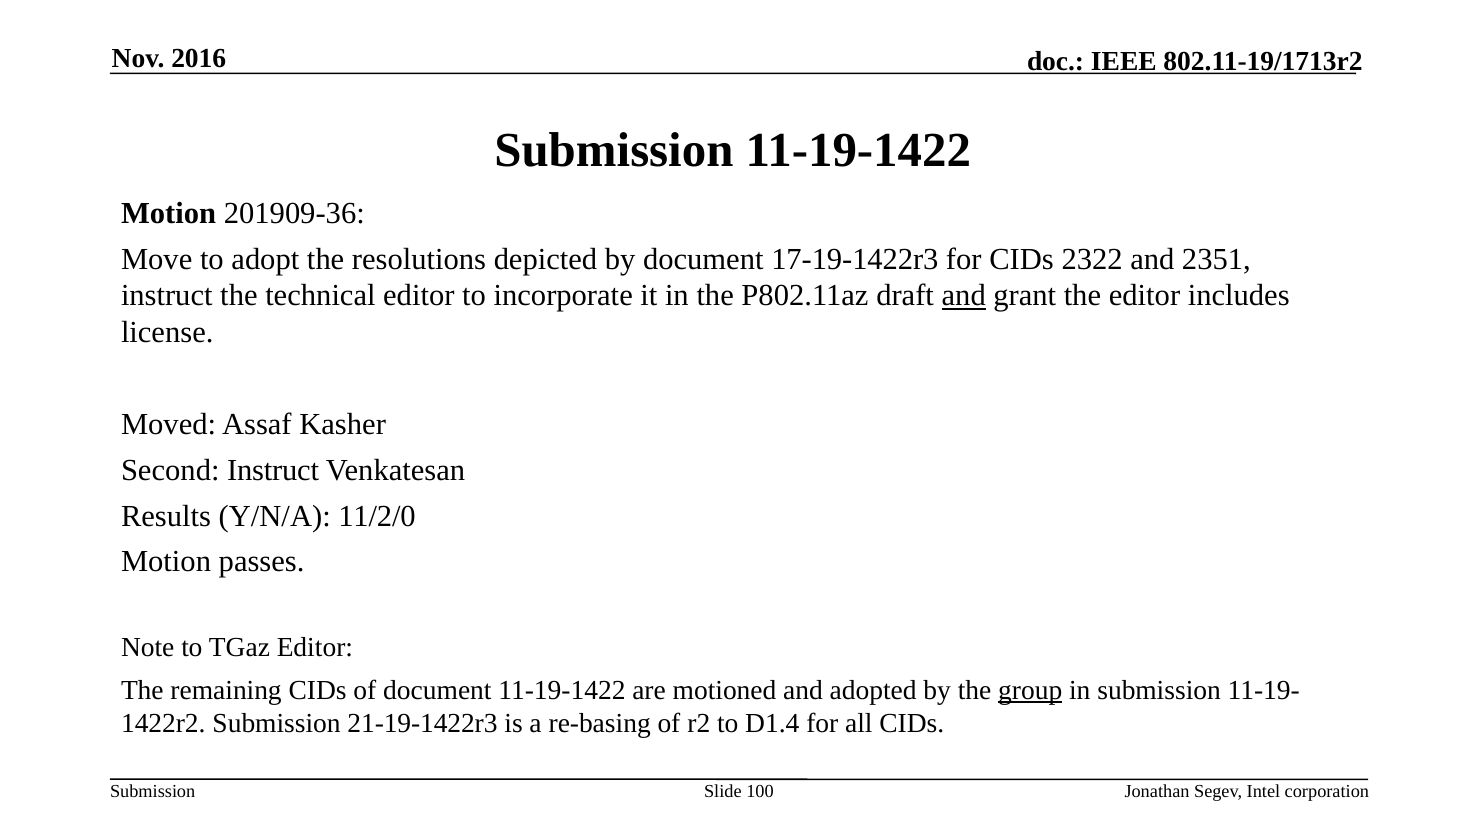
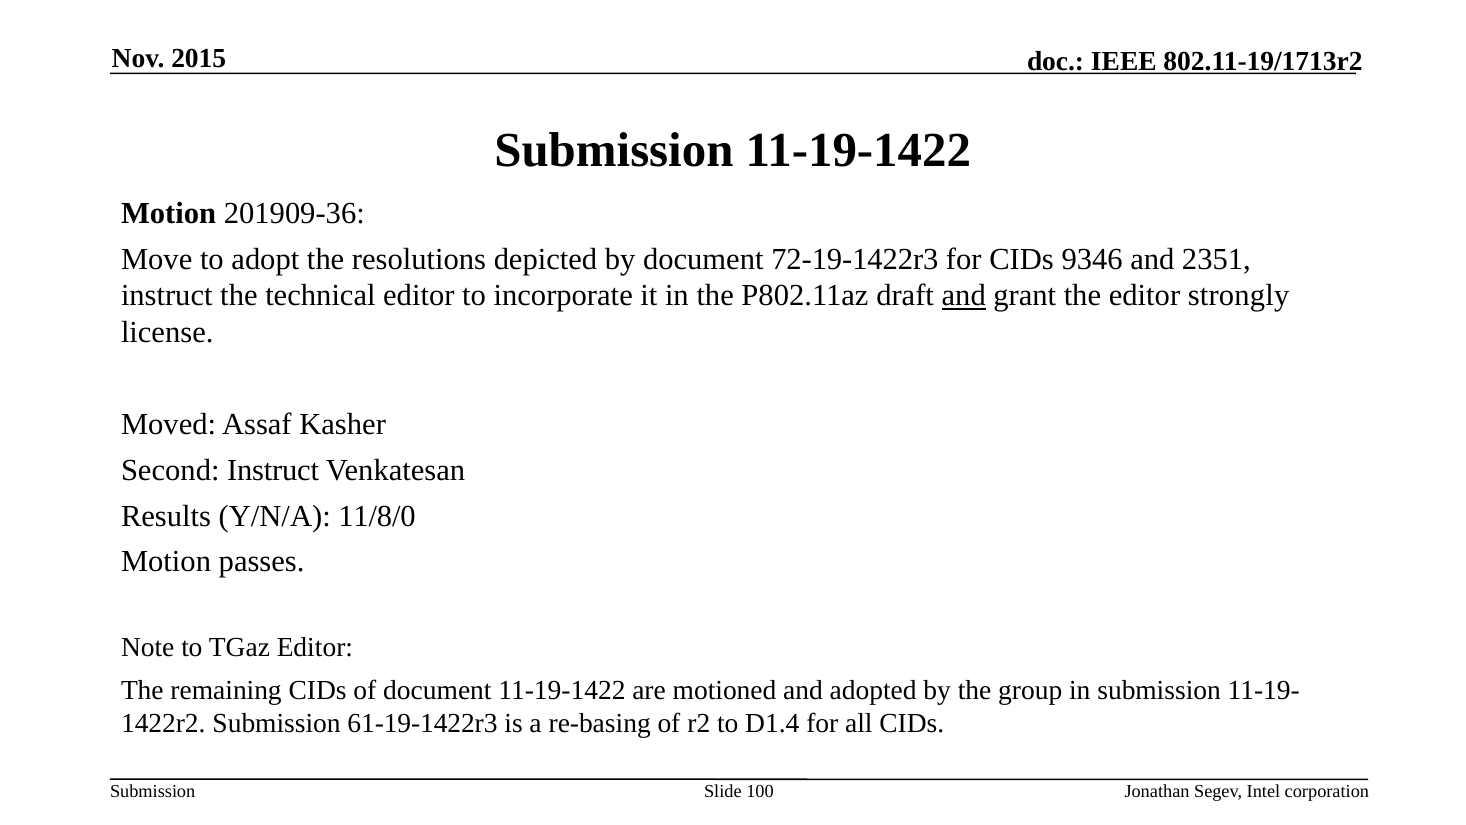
2016: 2016 -> 2015
17-19-1422r3: 17-19-1422r3 -> 72-19-1422r3
2322: 2322 -> 9346
includes: includes -> strongly
11/2/0: 11/2/0 -> 11/8/0
group underline: present -> none
21-19-1422r3: 21-19-1422r3 -> 61-19-1422r3
